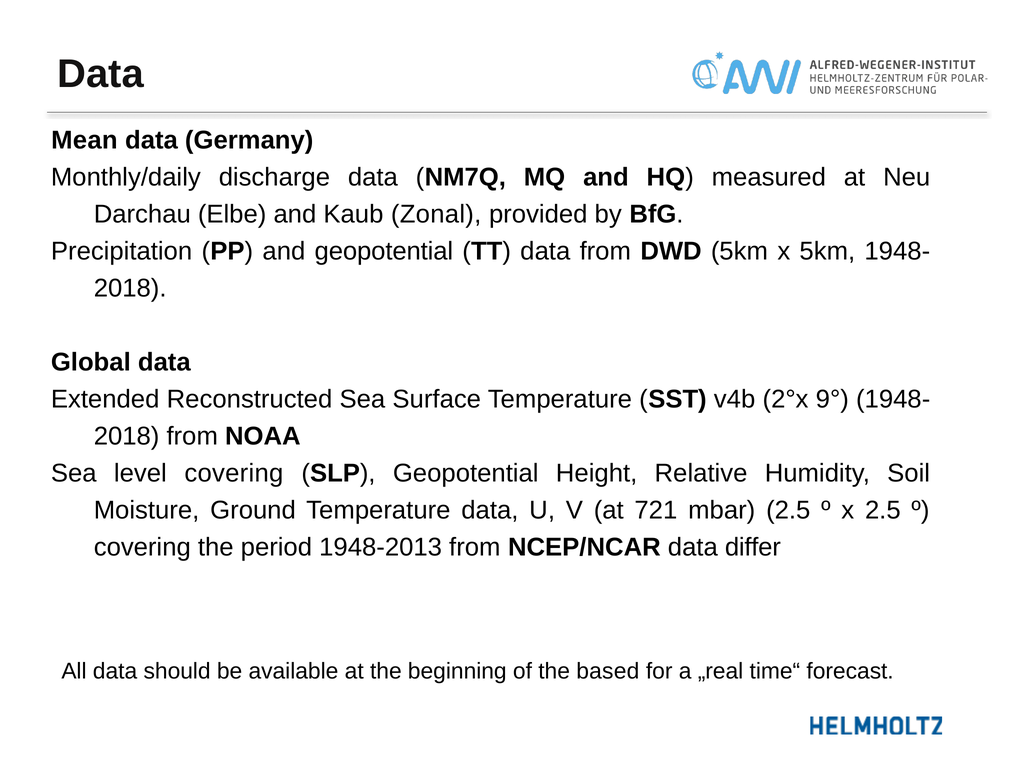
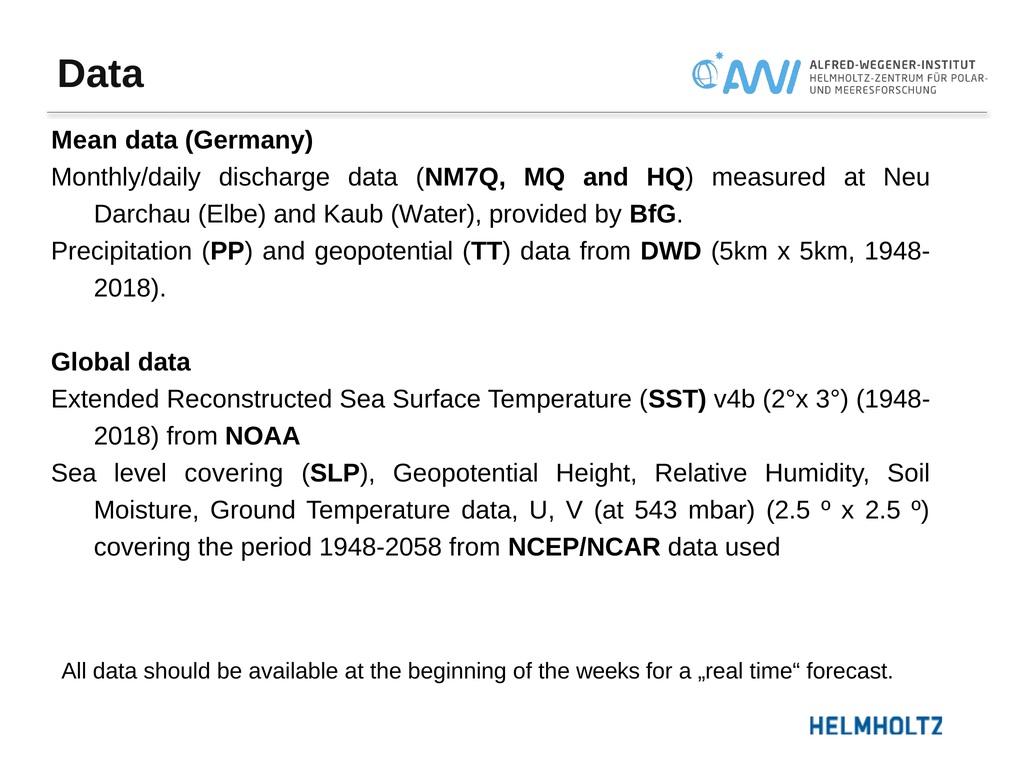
Zonal: Zonal -> Water
9°: 9° -> 3°
721: 721 -> 543
1948-2013: 1948-2013 -> 1948-2058
differ: differ -> used
based: based -> weeks
